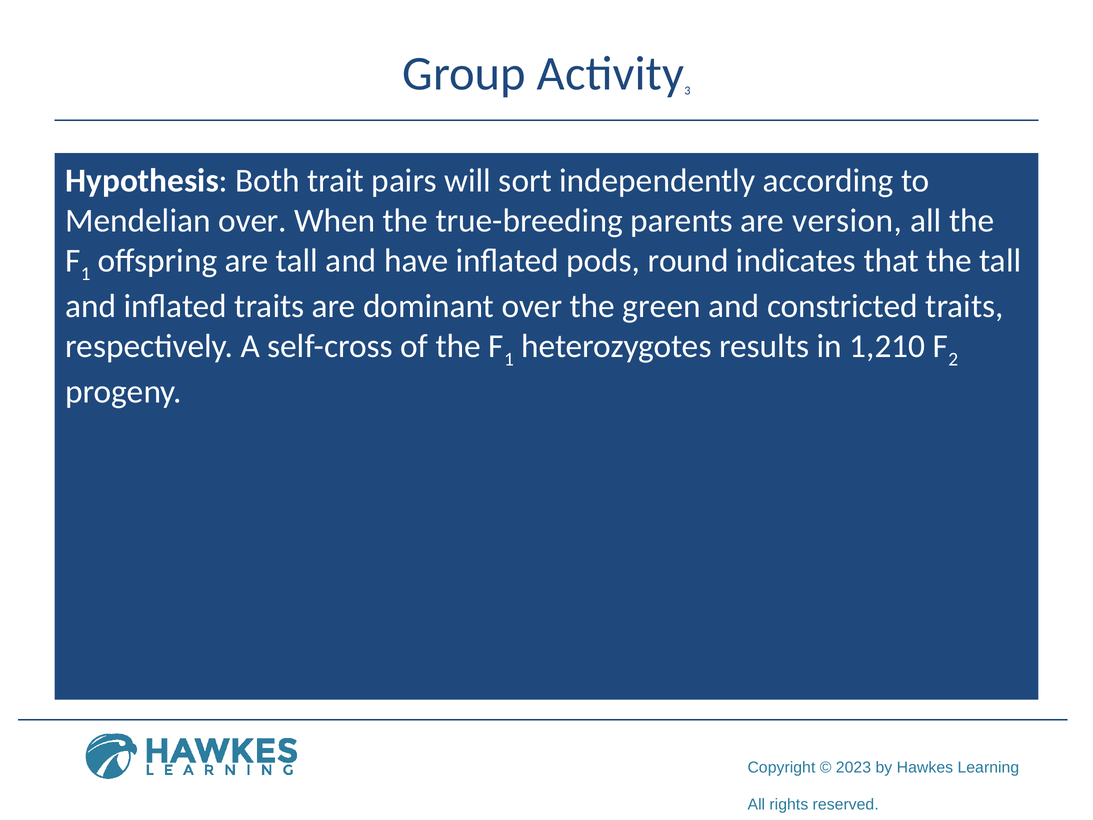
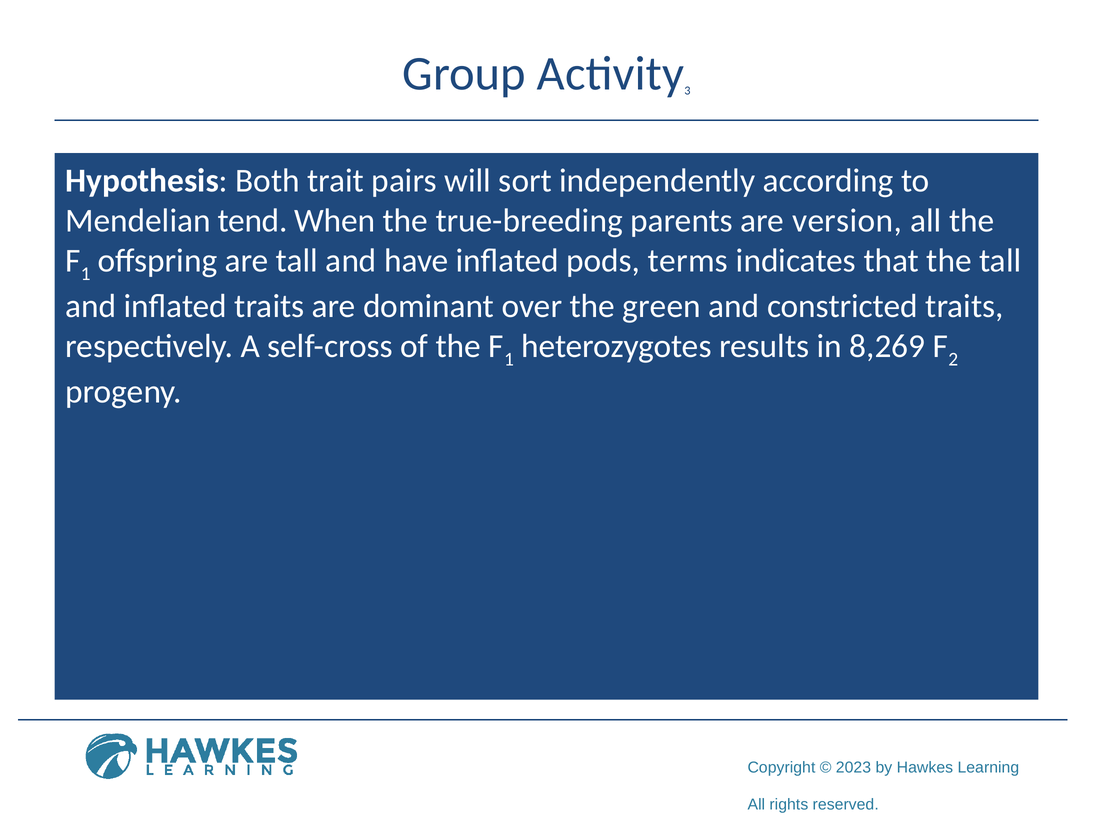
Mendelian over: over -> tend
round: round -> terms
1,210: 1,210 -> 8,269
